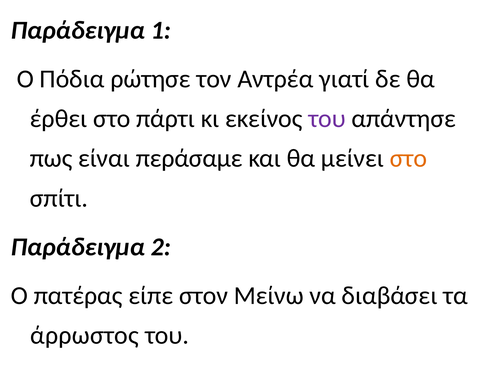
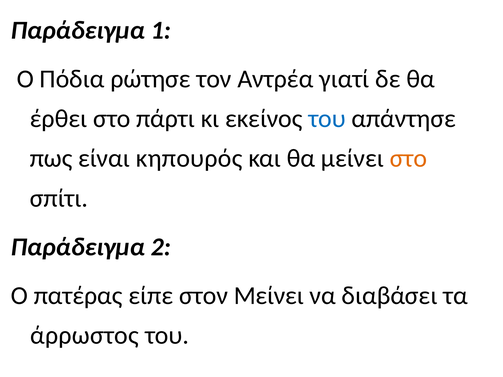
του at (327, 119) colour: purple -> blue
περάσαμε: περάσαμε -> κηπουρός
στον Μείνω: Μείνω -> Μείνει
